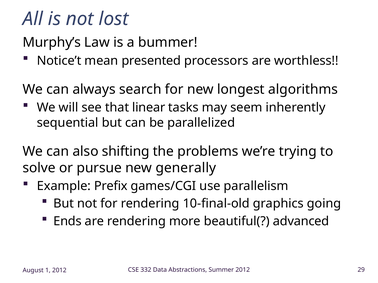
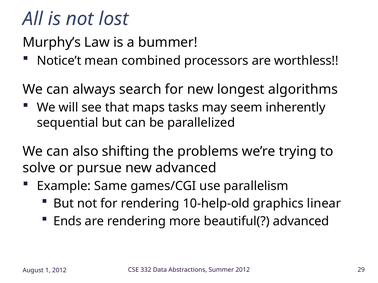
presented: presented -> combined
linear: linear -> maps
new generally: generally -> advanced
Prefix: Prefix -> Same
10-final-old: 10-final-old -> 10-help-old
going: going -> linear
